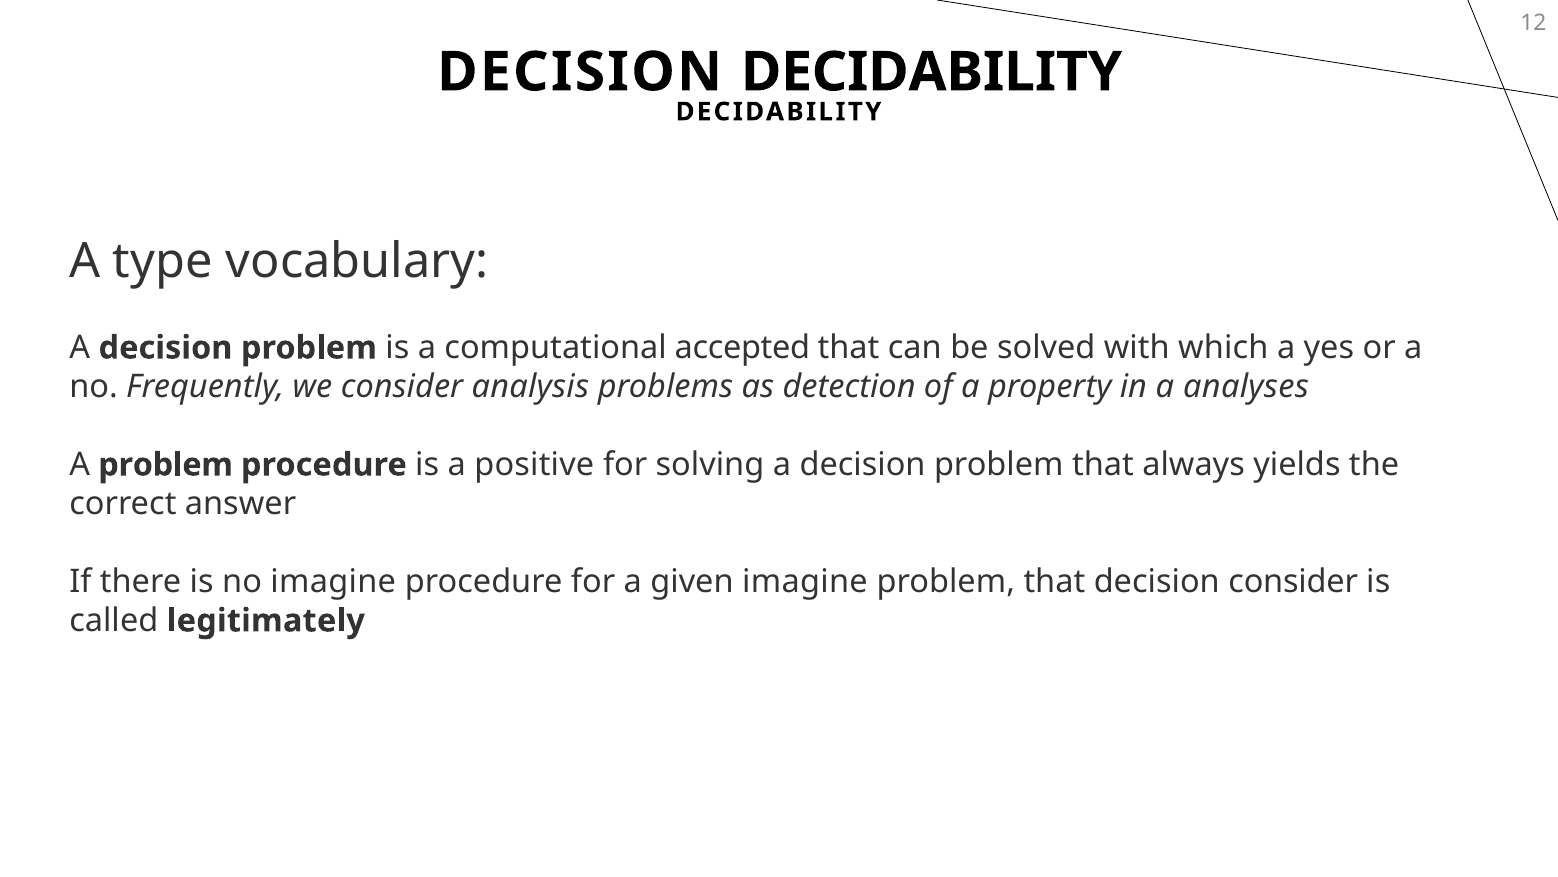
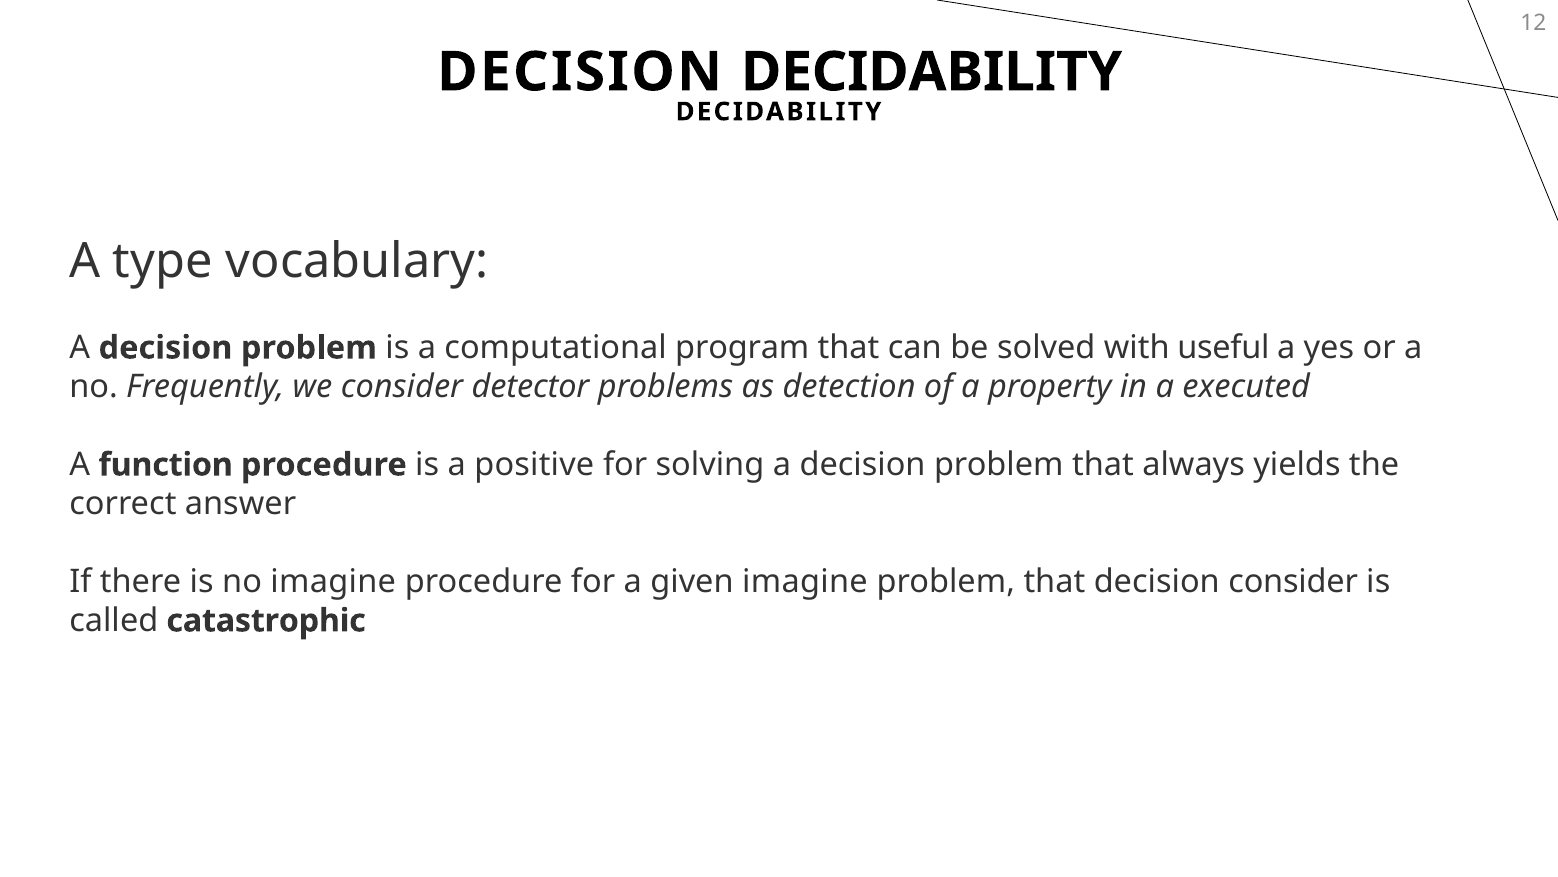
accepted: accepted -> program
which: which -> useful
analysis: analysis -> detector
analyses: analyses -> executed
A problem: problem -> function
legitimately: legitimately -> catastrophic
